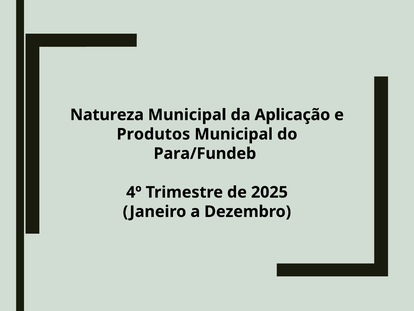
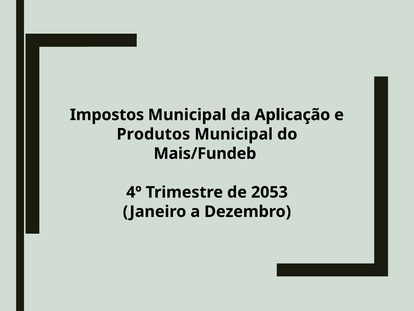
Natureza: Natureza -> Impostos
Para/Fundeb: Para/Fundeb -> Mais/Fundeb
2025: 2025 -> 2053
